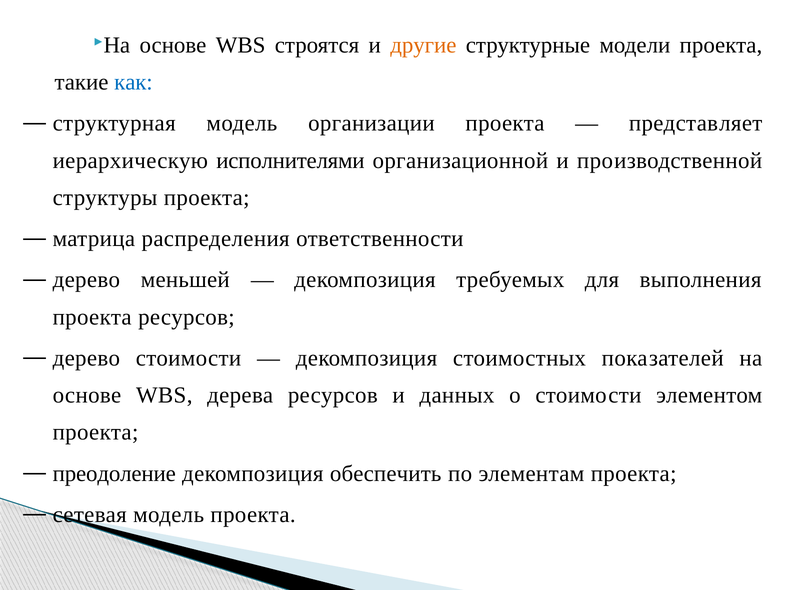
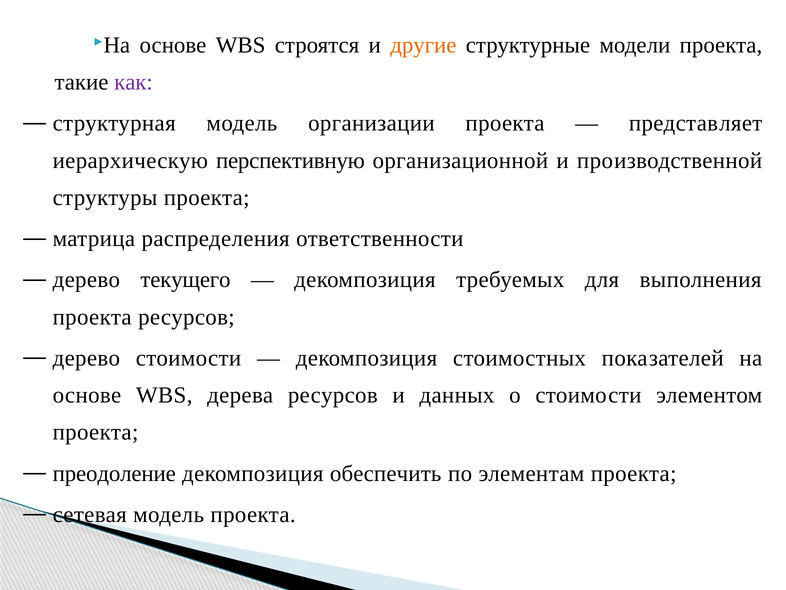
как colour: blue -> purple
исполнителями: исполнителями -> перспективную
меньшей: меньшей -> текущего
